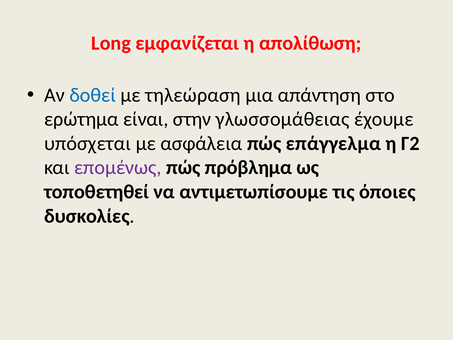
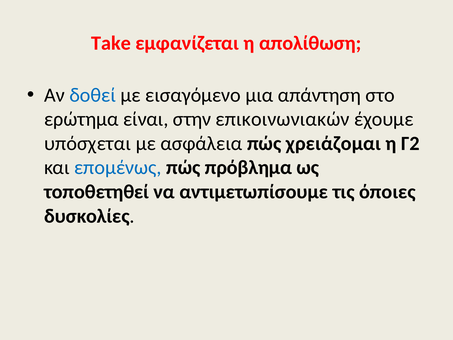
Long: Long -> Take
τηλεώραση: τηλεώραση -> εισαγόμενο
γλωσσομάθειας: γλωσσομάθειας -> επικοινωνιακών
επάγγελμα: επάγγελμα -> χρειάζομαι
επομένως colour: purple -> blue
